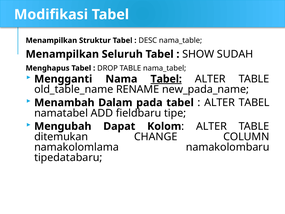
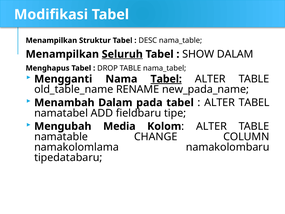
Seluruh underline: none -> present
SHOW SUDAH: SUDAH -> DALAM
Dapat: Dapat -> Media
ditemukan: ditemukan -> namatable
